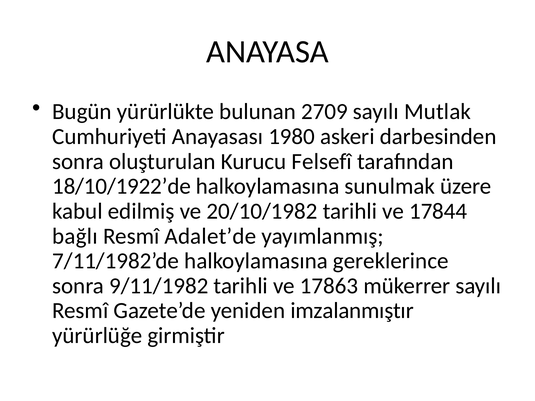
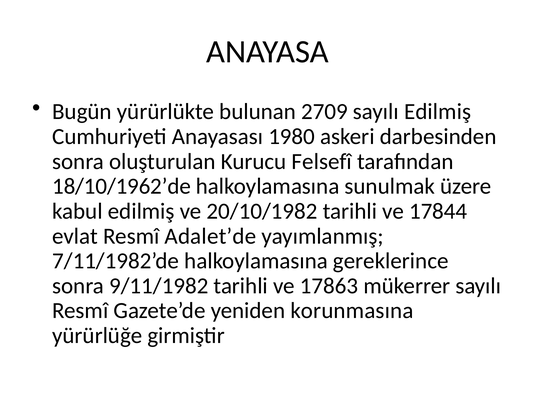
sayılı Mutlak: Mutlak -> Edilmiş
18/10/1922’de: 18/10/1922’de -> 18/10/1962’de
bağlı: bağlı -> evlat
imzalanmıştır: imzalanmıştır -> korunmasına
